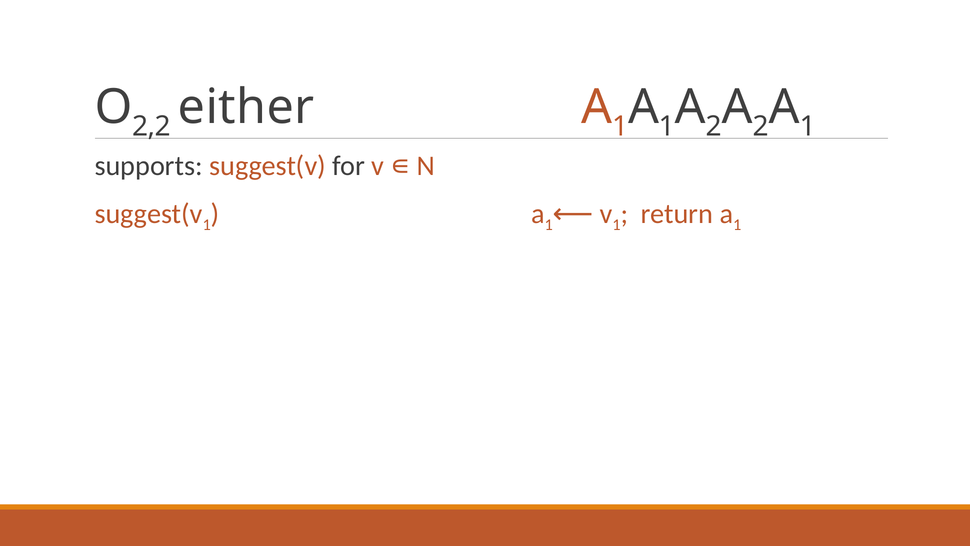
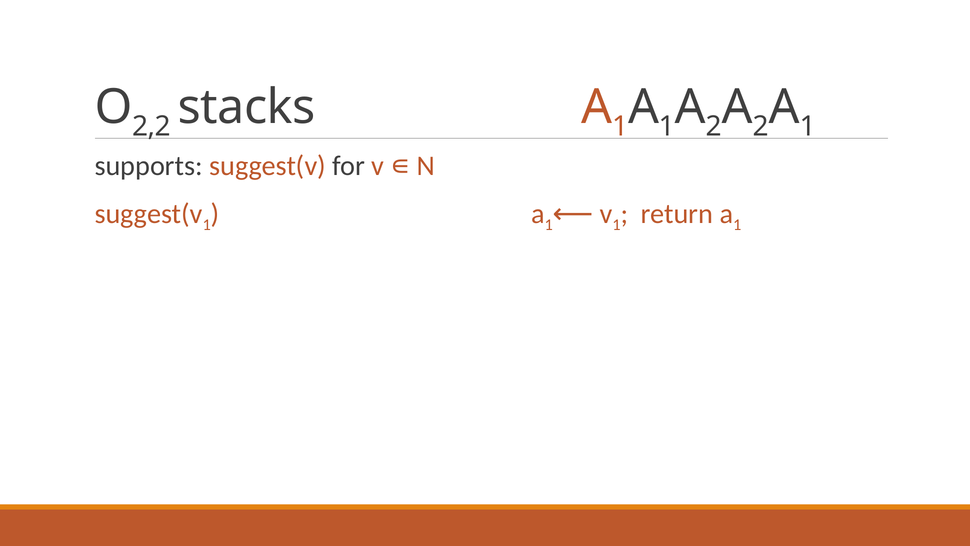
either: either -> stacks
